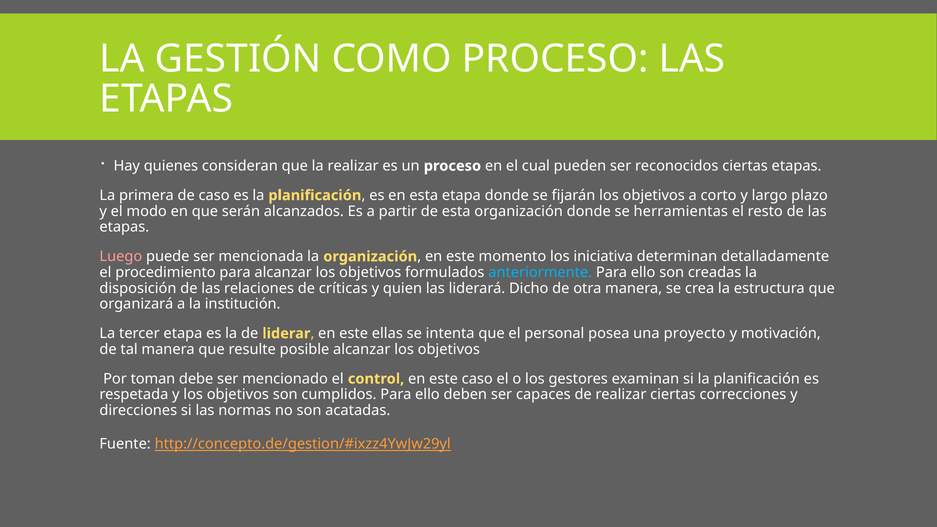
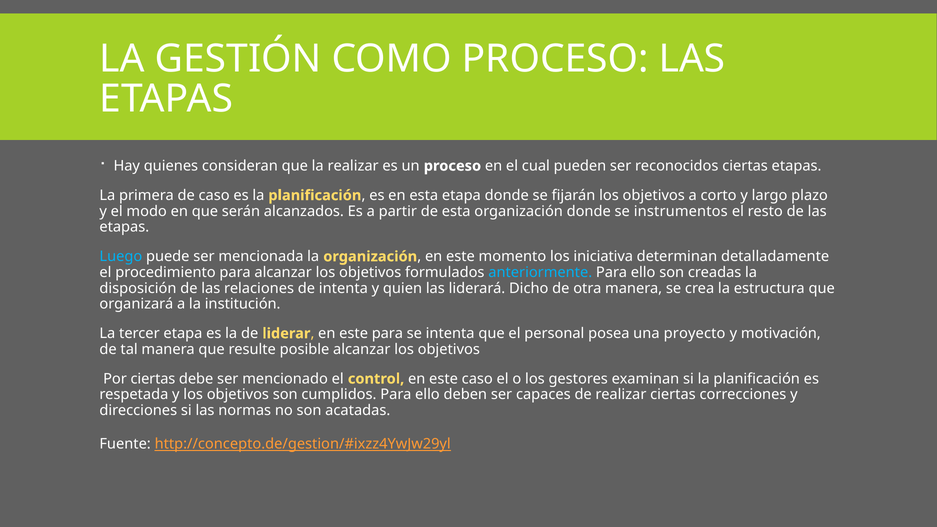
herramientas: herramientas -> instrumentos
Luego colour: pink -> light blue
de críticas: críticas -> intenta
este ellas: ellas -> para
Por toman: toman -> ciertas
